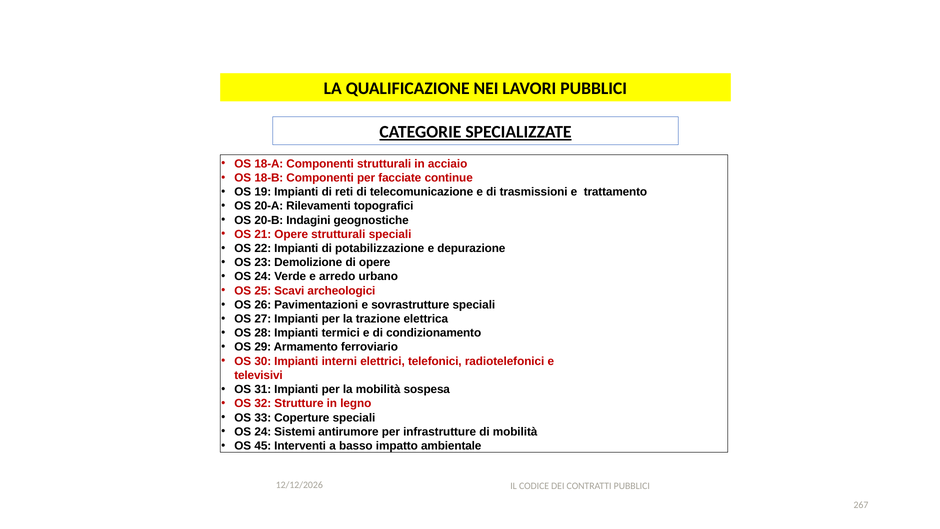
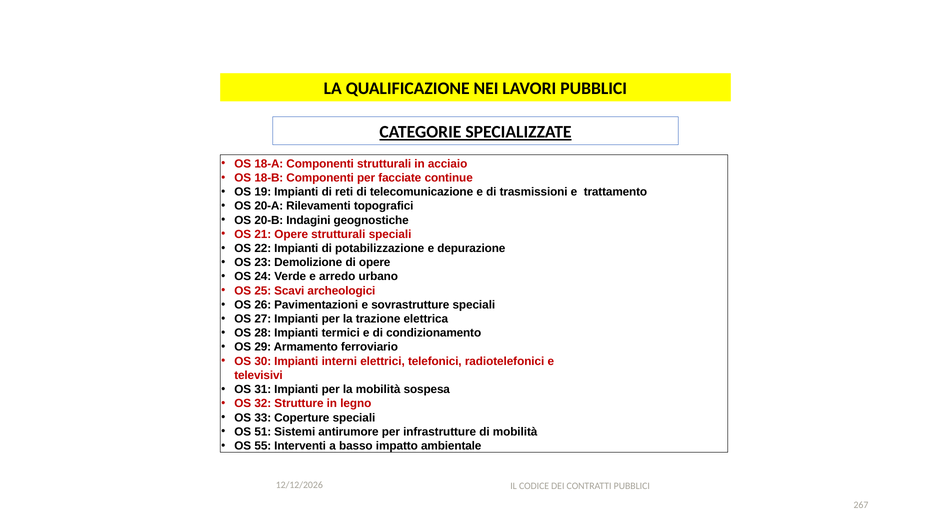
24 at (263, 432): 24 -> 51
45: 45 -> 55
